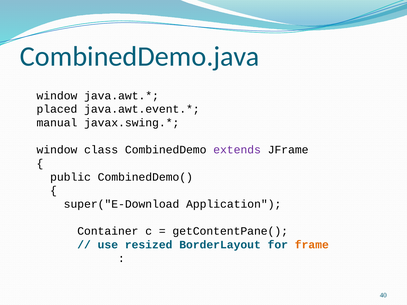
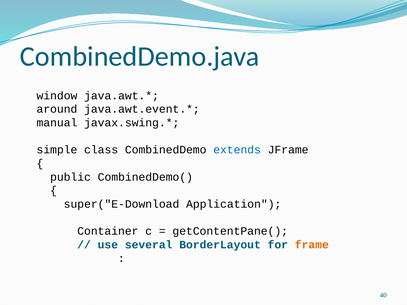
placed: placed -> around
window at (57, 150): window -> simple
extends colour: purple -> blue
resized: resized -> several
